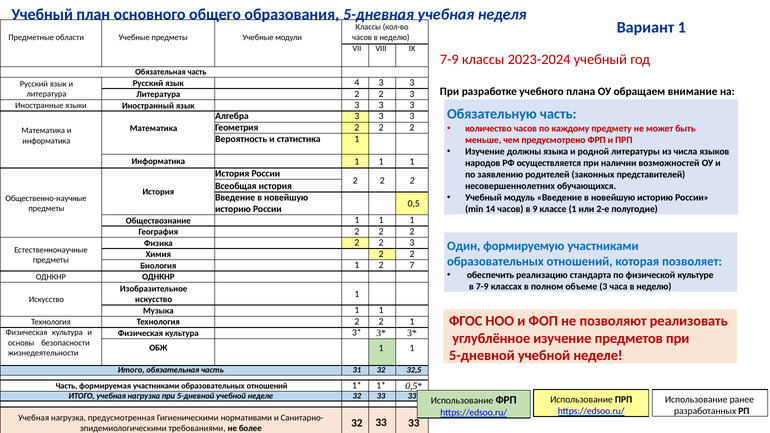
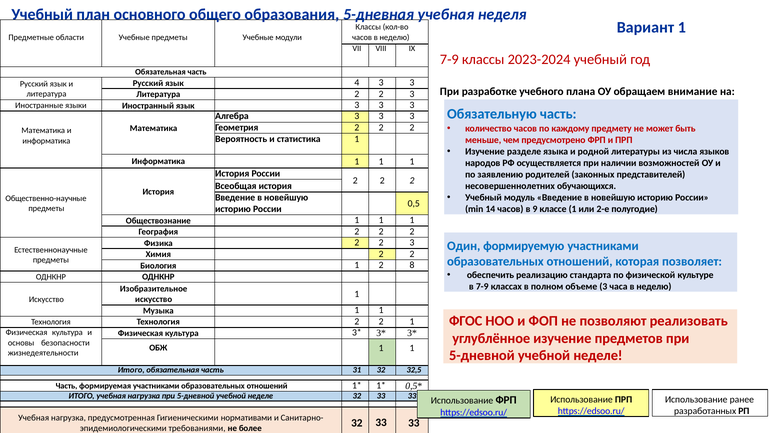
должны: должны -> разделе
7: 7 -> 8
